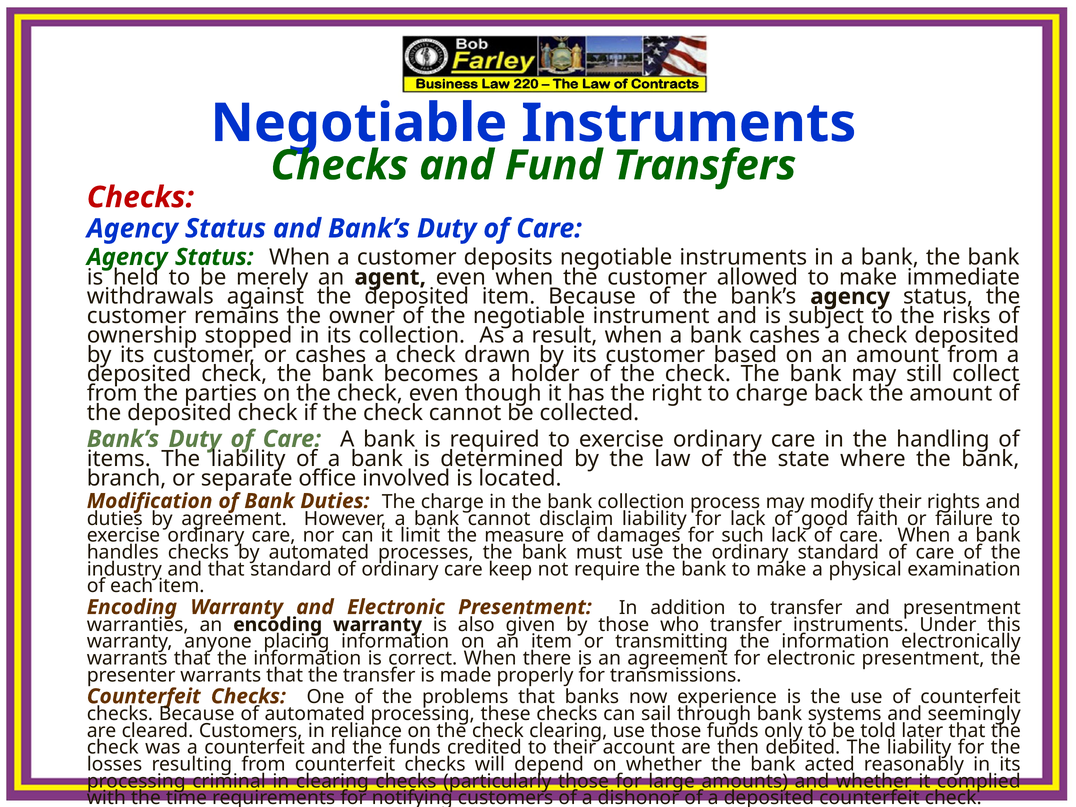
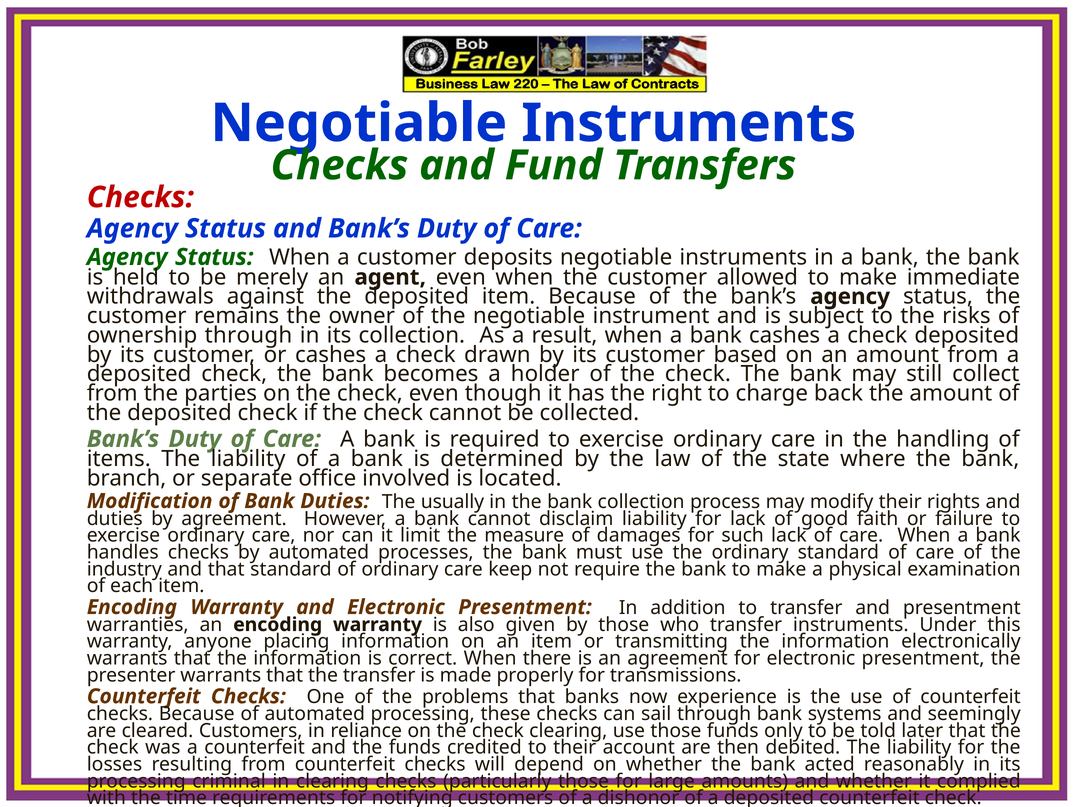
ownership stopped: stopped -> through
The charge: charge -> usually
